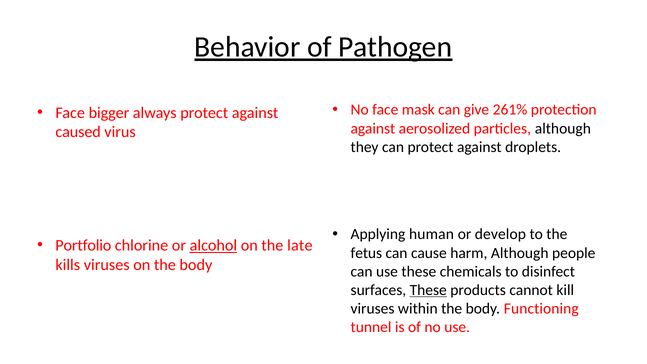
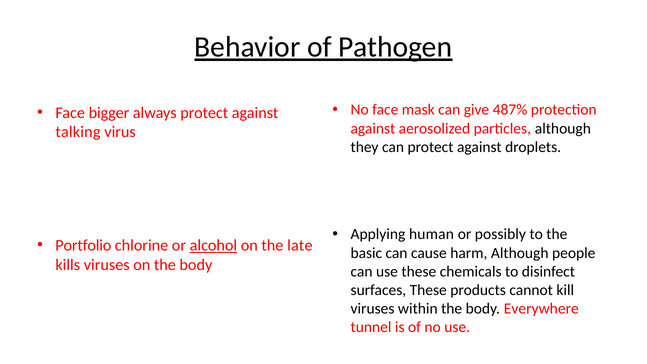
261%: 261% -> 487%
caused: caused -> talking
develop: develop -> possibly
fetus: fetus -> basic
These at (428, 290) underline: present -> none
Functioning: Functioning -> Everywhere
